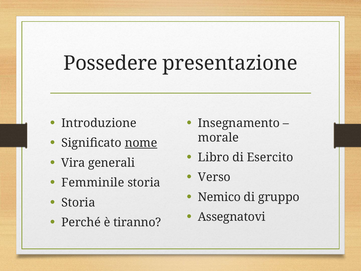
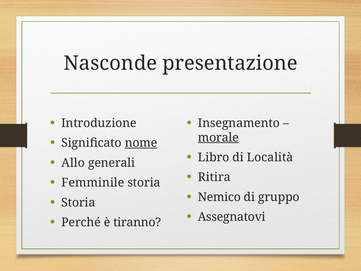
Possedere: Possedere -> Nasconde
morale underline: none -> present
Esercito: Esercito -> Località
Vira: Vira -> Allo
Verso: Verso -> Ritira
